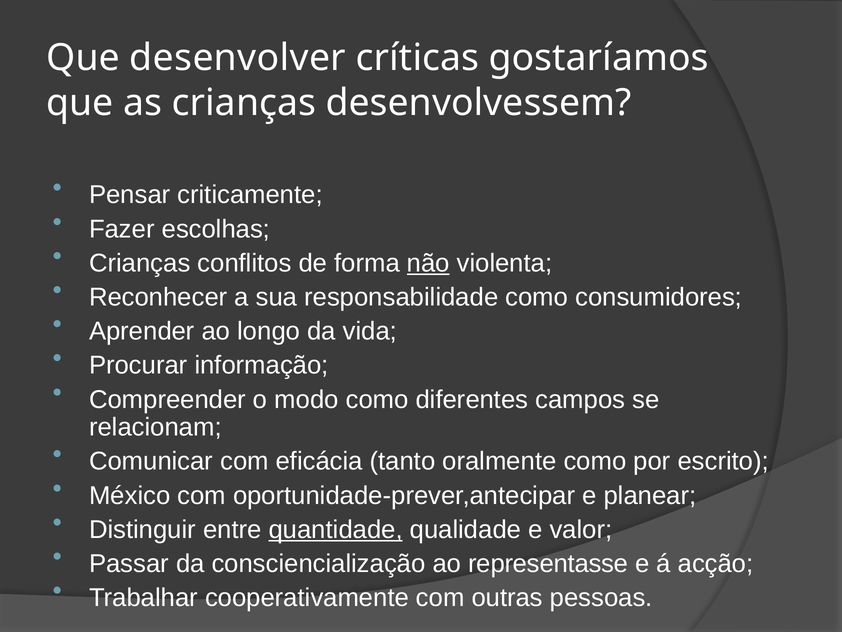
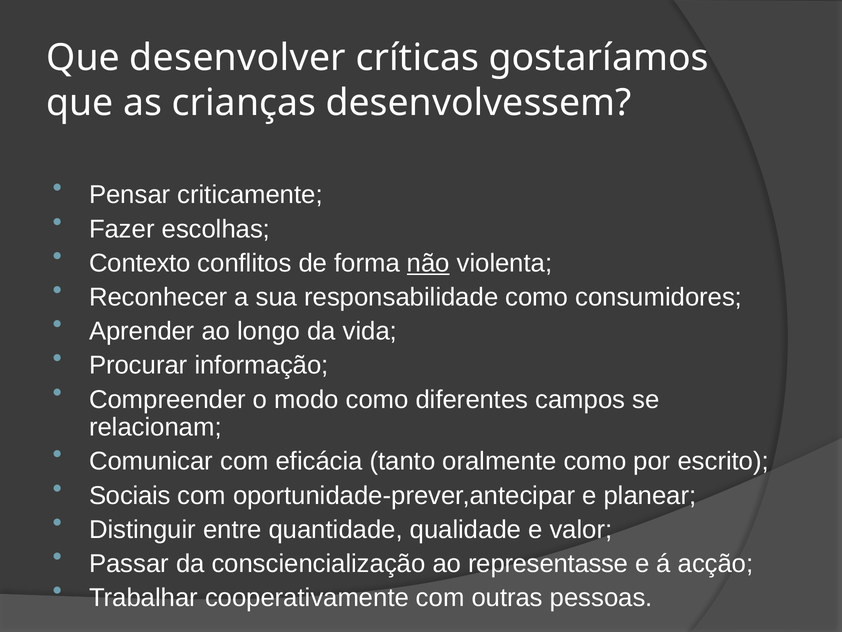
Crianças at (140, 263): Crianças -> Contexto
México: México -> Sociais
quantidade underline: present -> none
